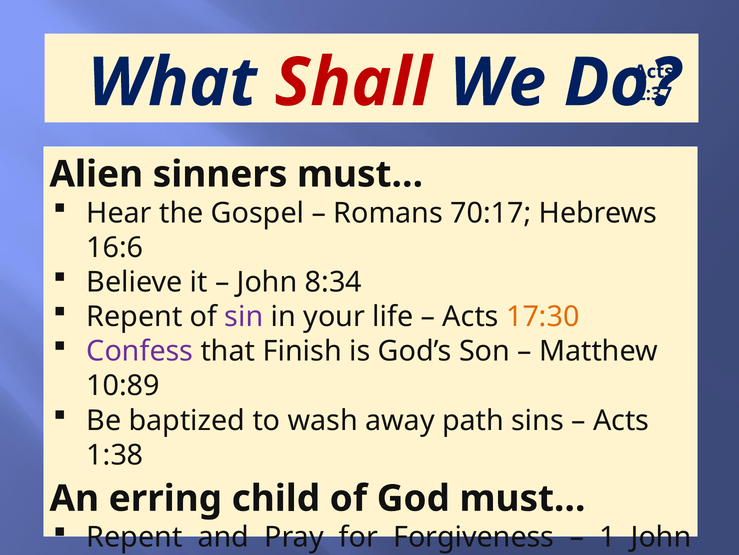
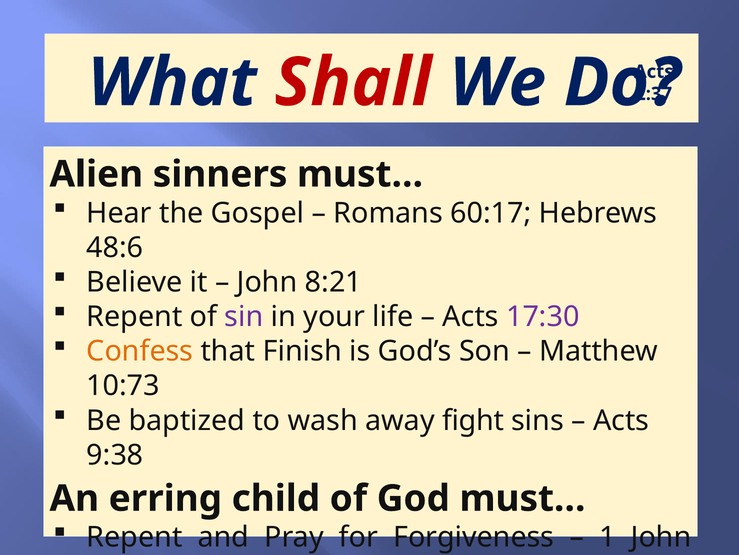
70:17: 70:17 -> 60:17
16:6: 16:6 -> 48:6
8:34: 8:34 -> 8:21
17:30 colour: orange -> purple
Confess colour: purple -> orange
10:89: 10:89 -> 10:73
path: path -> fight
1:38: 1:38 -> 9:38
